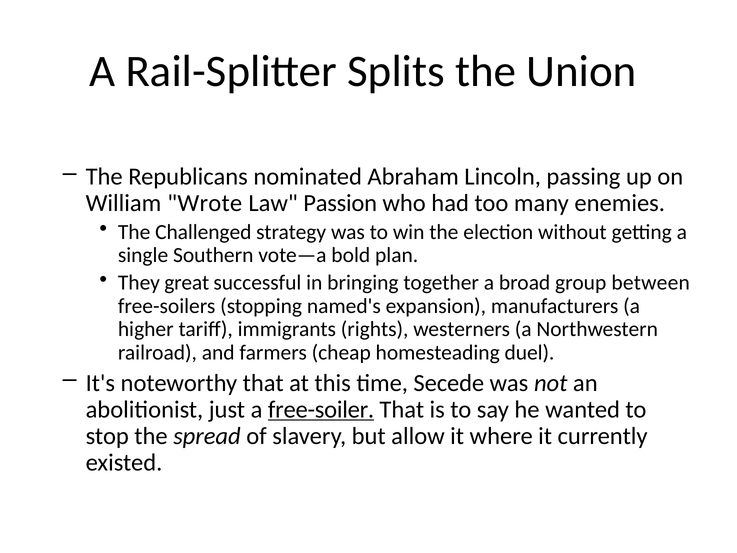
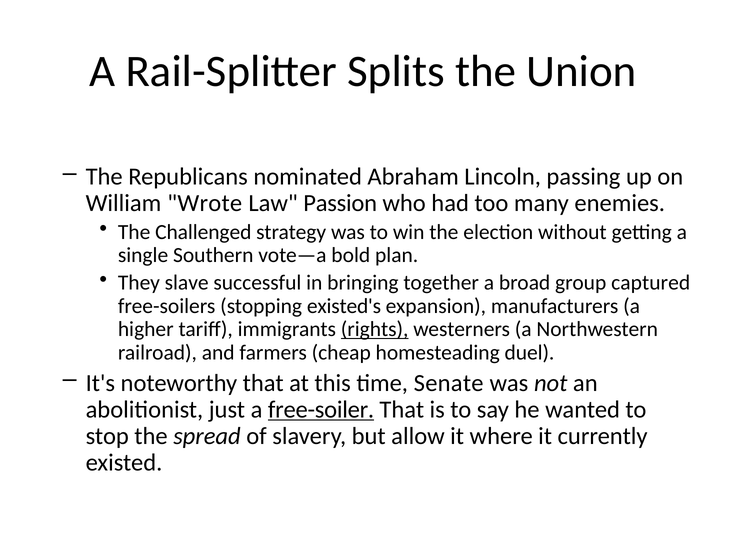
great: great -> slave
between: between -> captured
named's: named's -> existed's
rights underline: none -> present
Secede: Secede -> Senate
